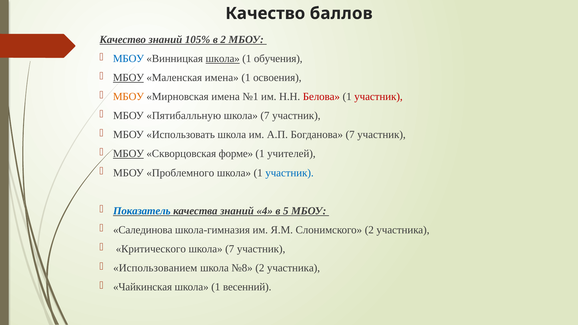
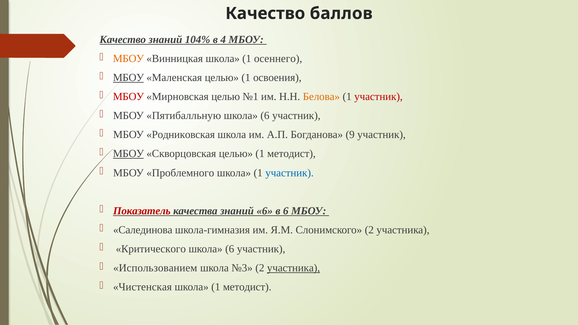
105%: 105% -> 104%
в 2: 2 -> 4
МБОУ at (128, 59) colour: blue -> orange
школа at (223, 59) underline: present -> none
обучения: обучения -> осеннего
Маленская имена: имена -> целью
МБОУ at (128, 97) colour: orange -> red
Мирновская имена: имена -> целью
Белова colour: red -> orange
7 at (265, 116): 7 -> 6
Использовать: Использовать -> Родниковская
Богданова 7: 7 -> 9
Скворцовская форме: форме -> целью
учителей at (291, 154): учителей -> методист
Показатель colour: blue -> red
знаний 4: 4 -> 6
в 5: 5 -> 6
7 at (230, 249): 7 -> 6
№8: №8 -> №3
участника at (294, 268) underline: none -> present
Чайкинская: Чайкинская -> Чистенская
школа 1 весенний: весенний -> методист
